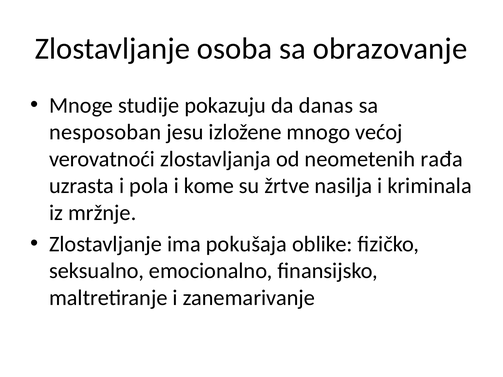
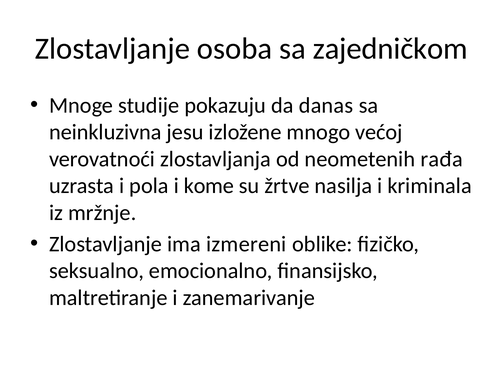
obrazovanje: obrazovanje -> zajedničkom
nesposoban: nesposoban -> neinkluzivna
pokušaja: pokušaja -> izmereni
